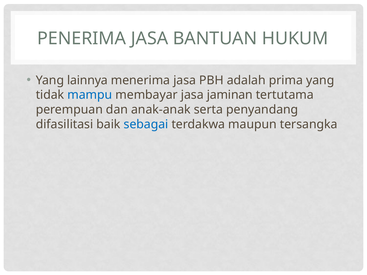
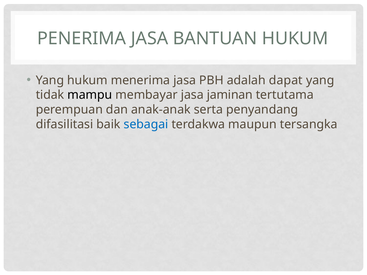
Yang lainnya: lainnya -> hukum
prima: prima -> dapat
mampu colour: blue -> black
